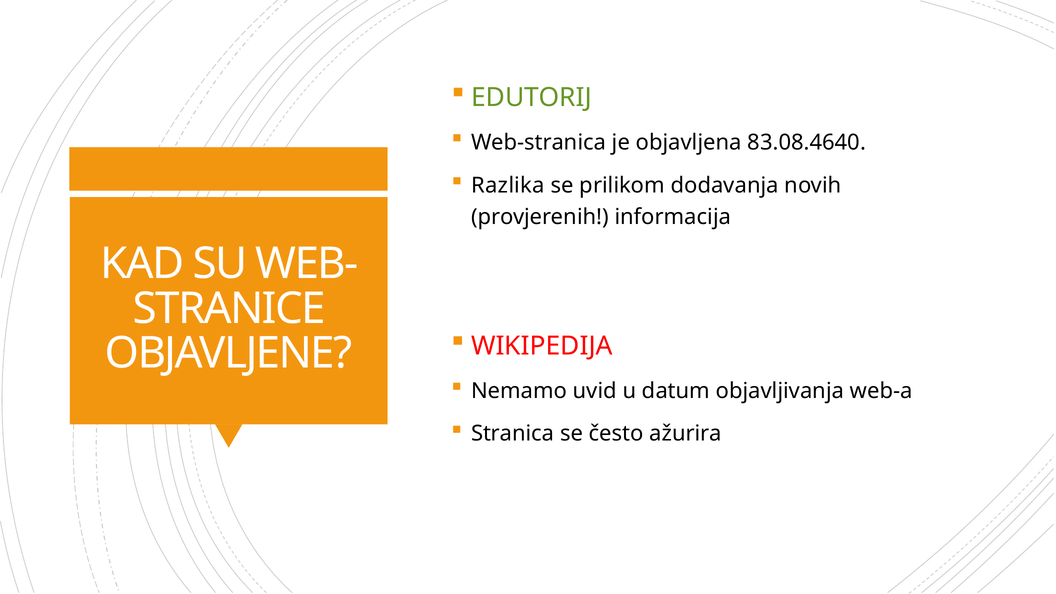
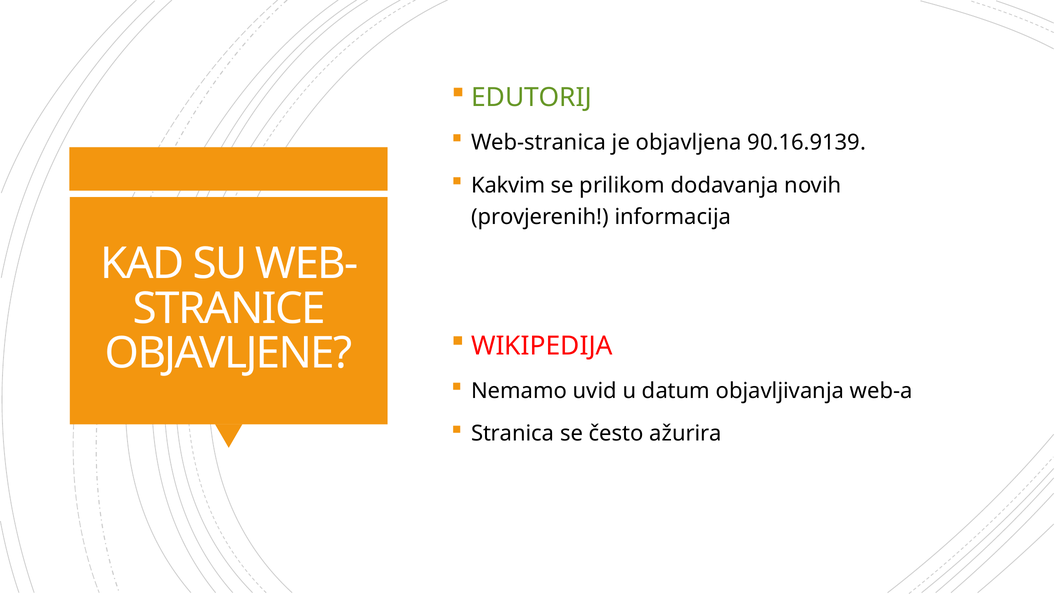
83.08.4640: 83.08.4640 -> 90.16.9139
Razlika: Razlika -> Kakvim
